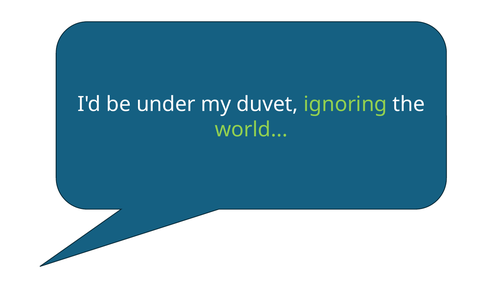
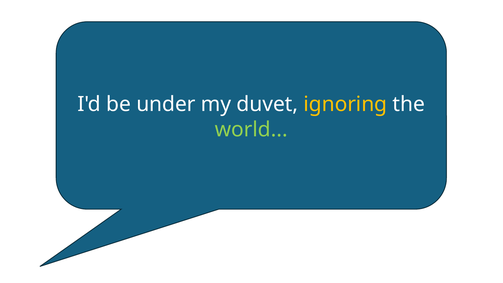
ignoring colour: light green -> yellow
